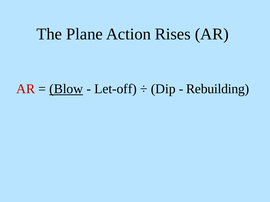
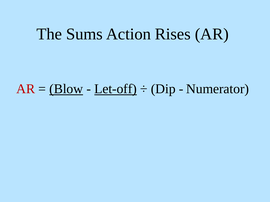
Plane: Plane -> Sums
Let-off underline: none -> present
Rebuilding: Rebuilding -> Numerator
